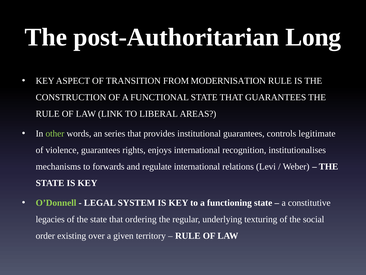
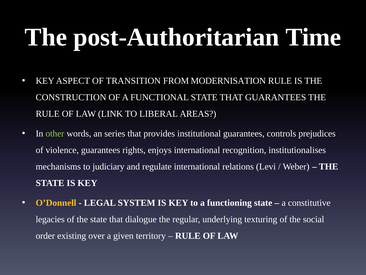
Long: Long -> Time
legitimate: legitimate -> prejudices
forwards: forwards -> judiciary
O’Donnell colour: light green -> yellow
ordering: ordering -> dialogue
